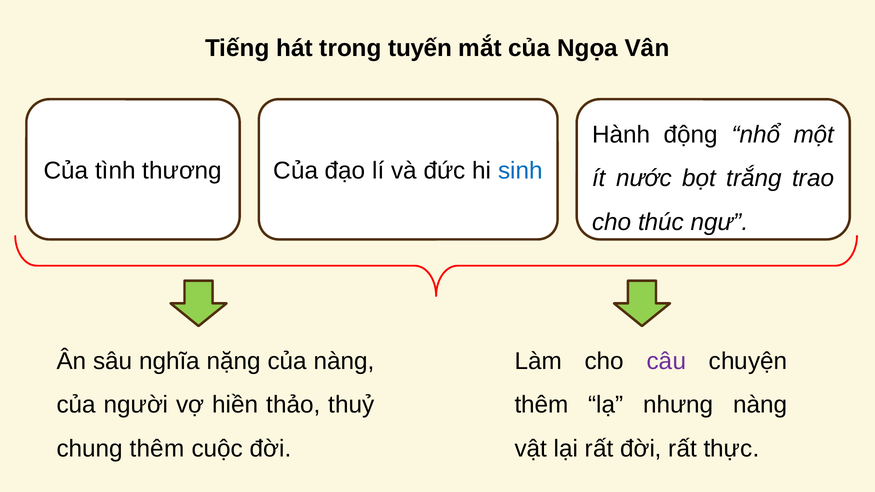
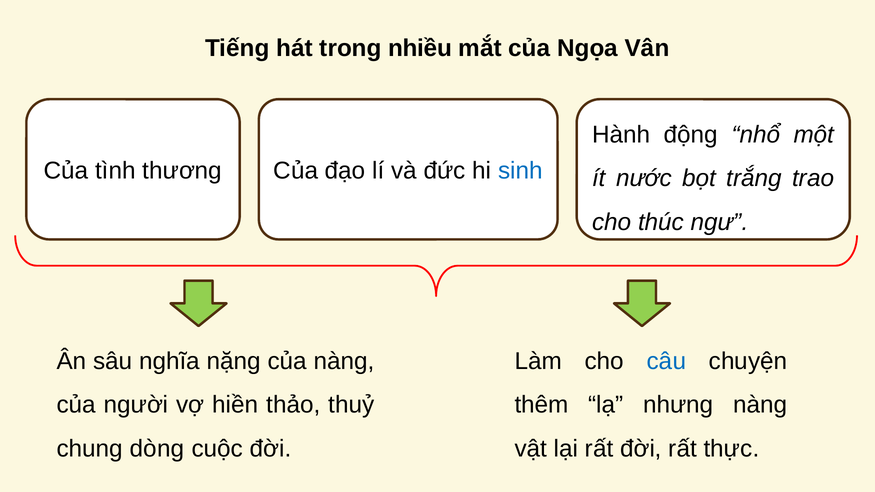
tuyến: tuyến -> nhiều
câu colour: purple -> blue
chung thêm: thêm -> dòng
